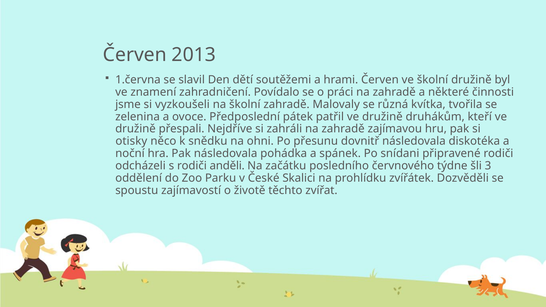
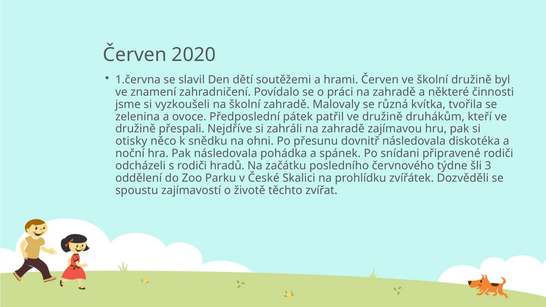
2013: 2013 -> 2020
anděli: anděli -> hradů
